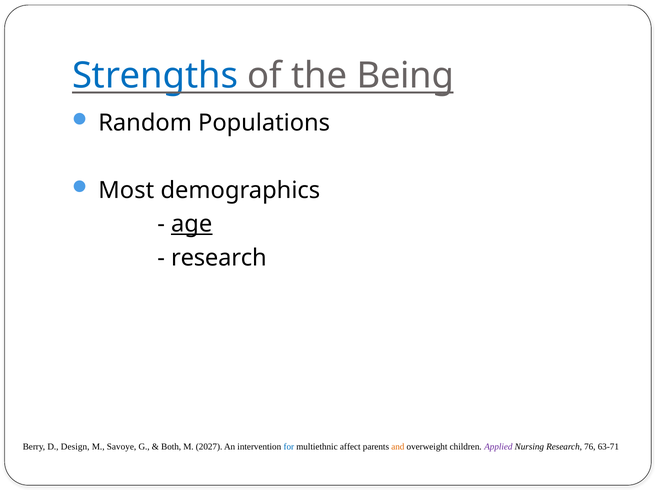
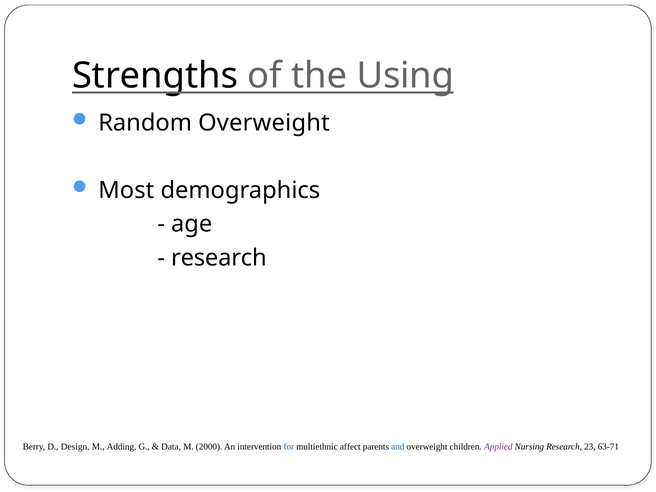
Strengths colour: blue -> black
Being: Being -> Using
Random Populations: Populations -> Overweight
age underline: present -> none
Savoye: Savoye -> Adding
Both: Both -> Data
2027: 2027 -> 2000
and colour: orange -> blue
76: 76 -> 23
